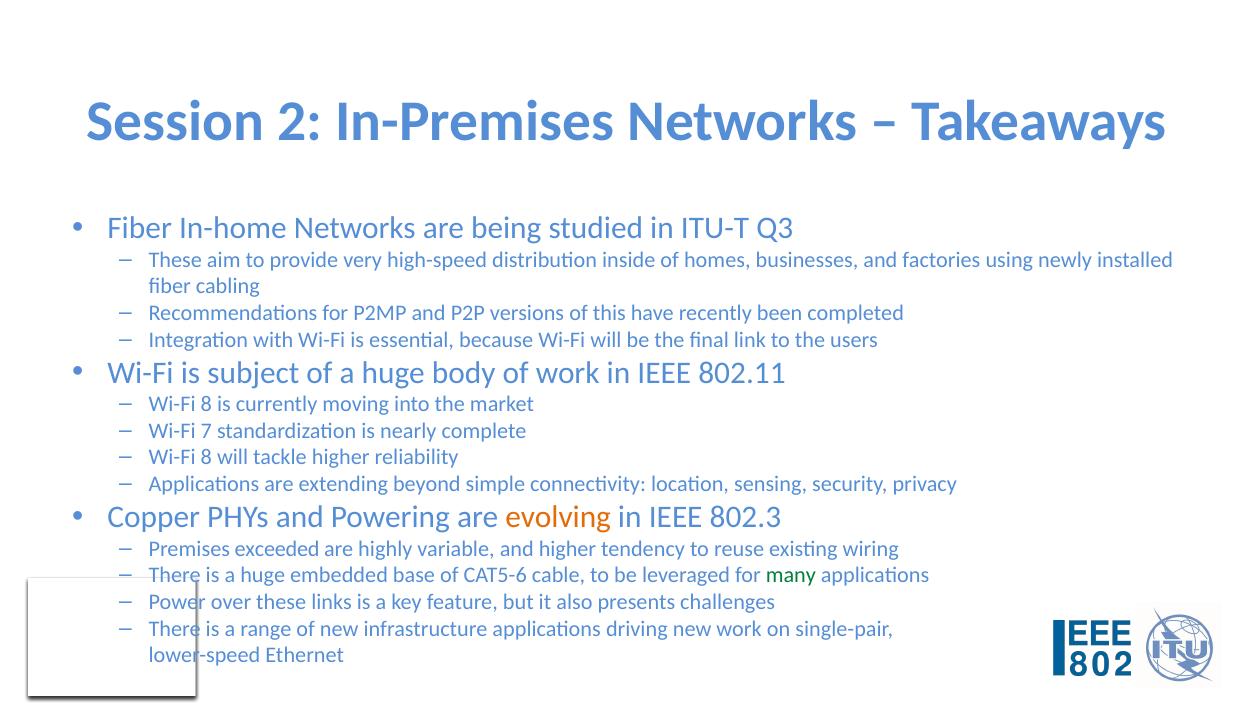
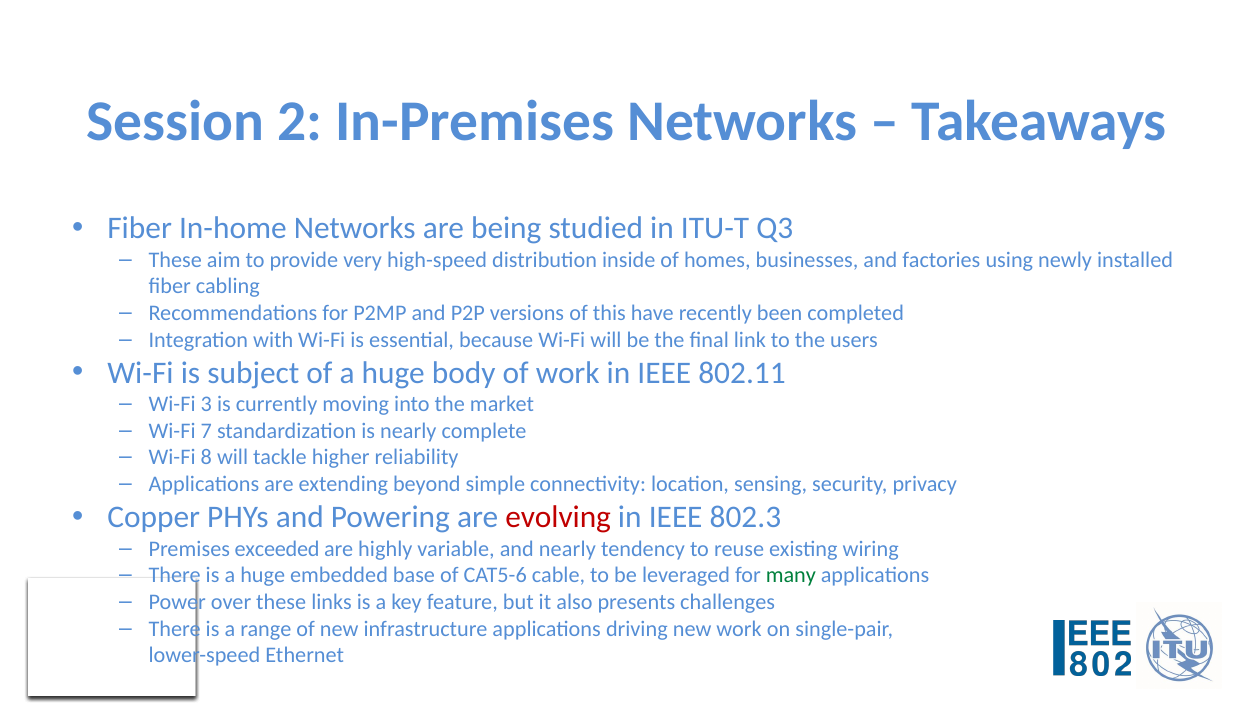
8 at (206, 404): 8 -> 3
evolving colour: orange -> red
and higher: higher -> nearly
